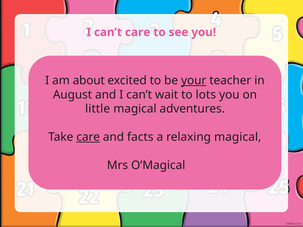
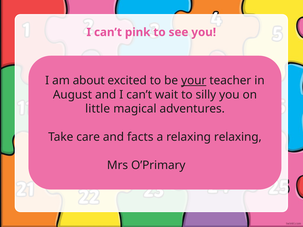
can’t care: care -> pink
lots: lots -> silly
care at (88, 137) underline: present -> none
relaxing magical: magical -> relaxing
O’Magical: O’Magical -> O’Primary
